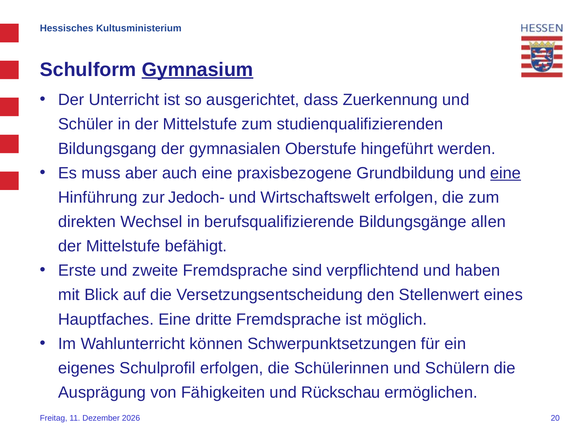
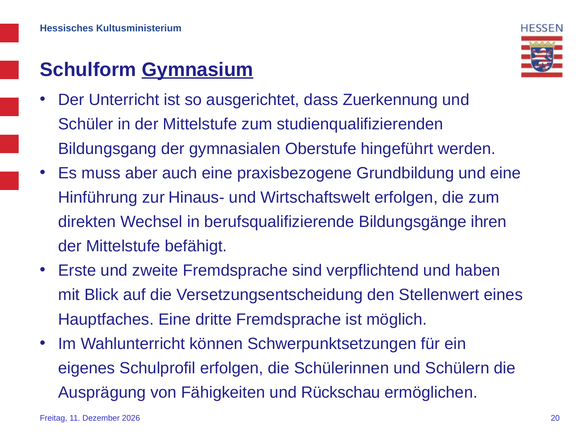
eine at (506, 173) underline: present -> none
Jedoch-: Jedoch- -> Hinaus-
allen: allen -> ihren
